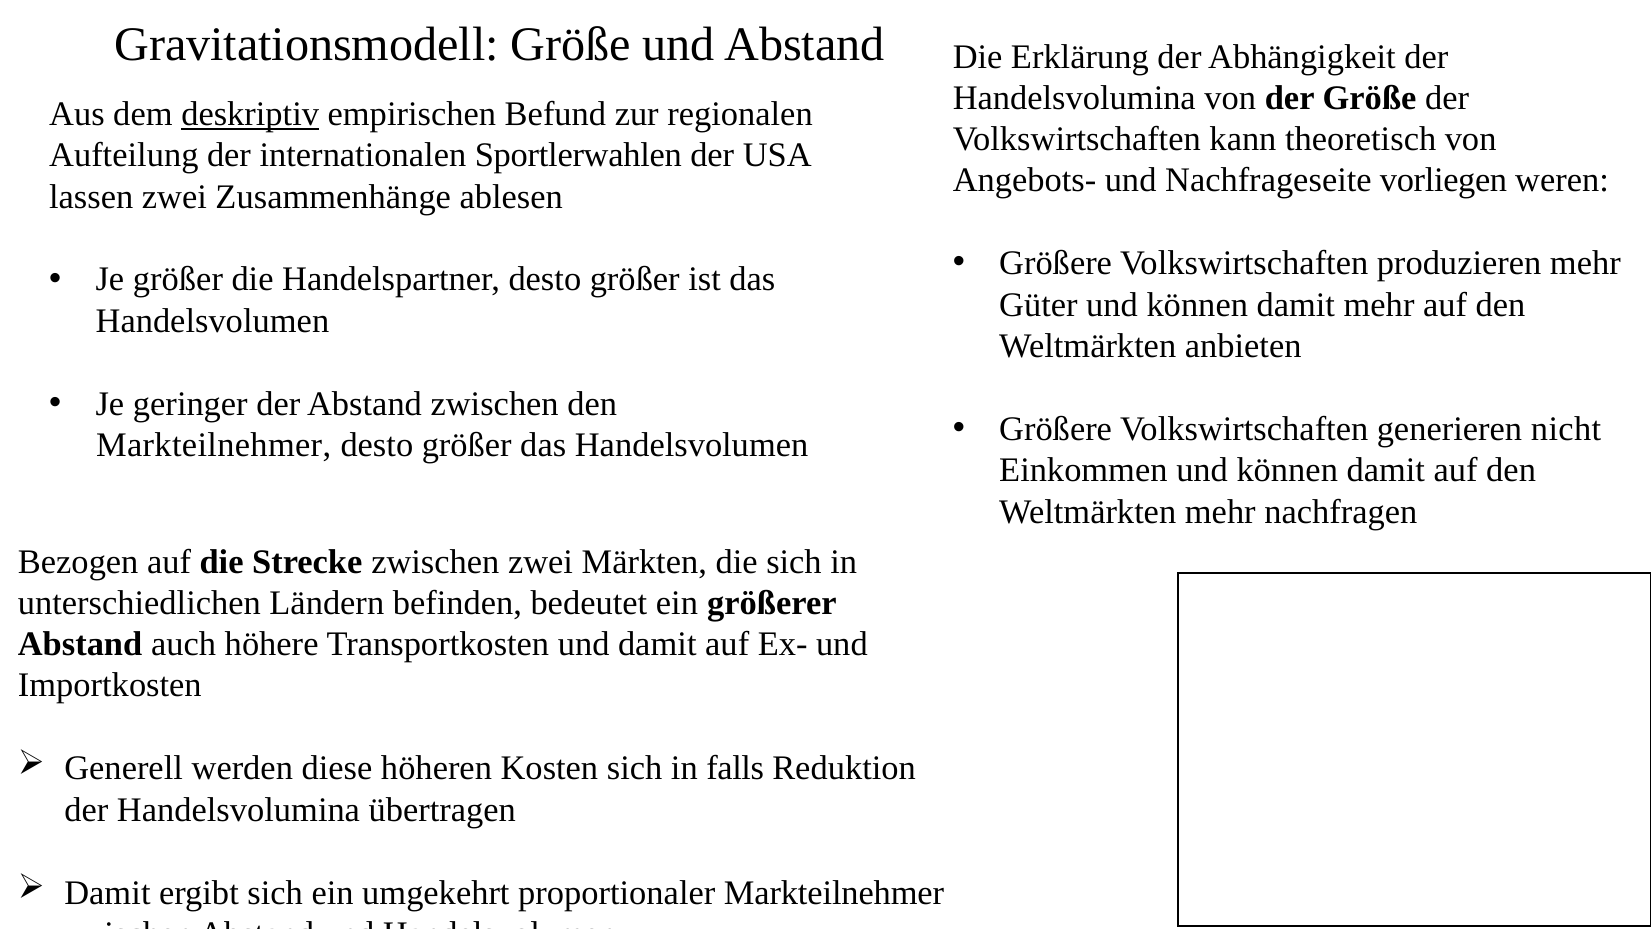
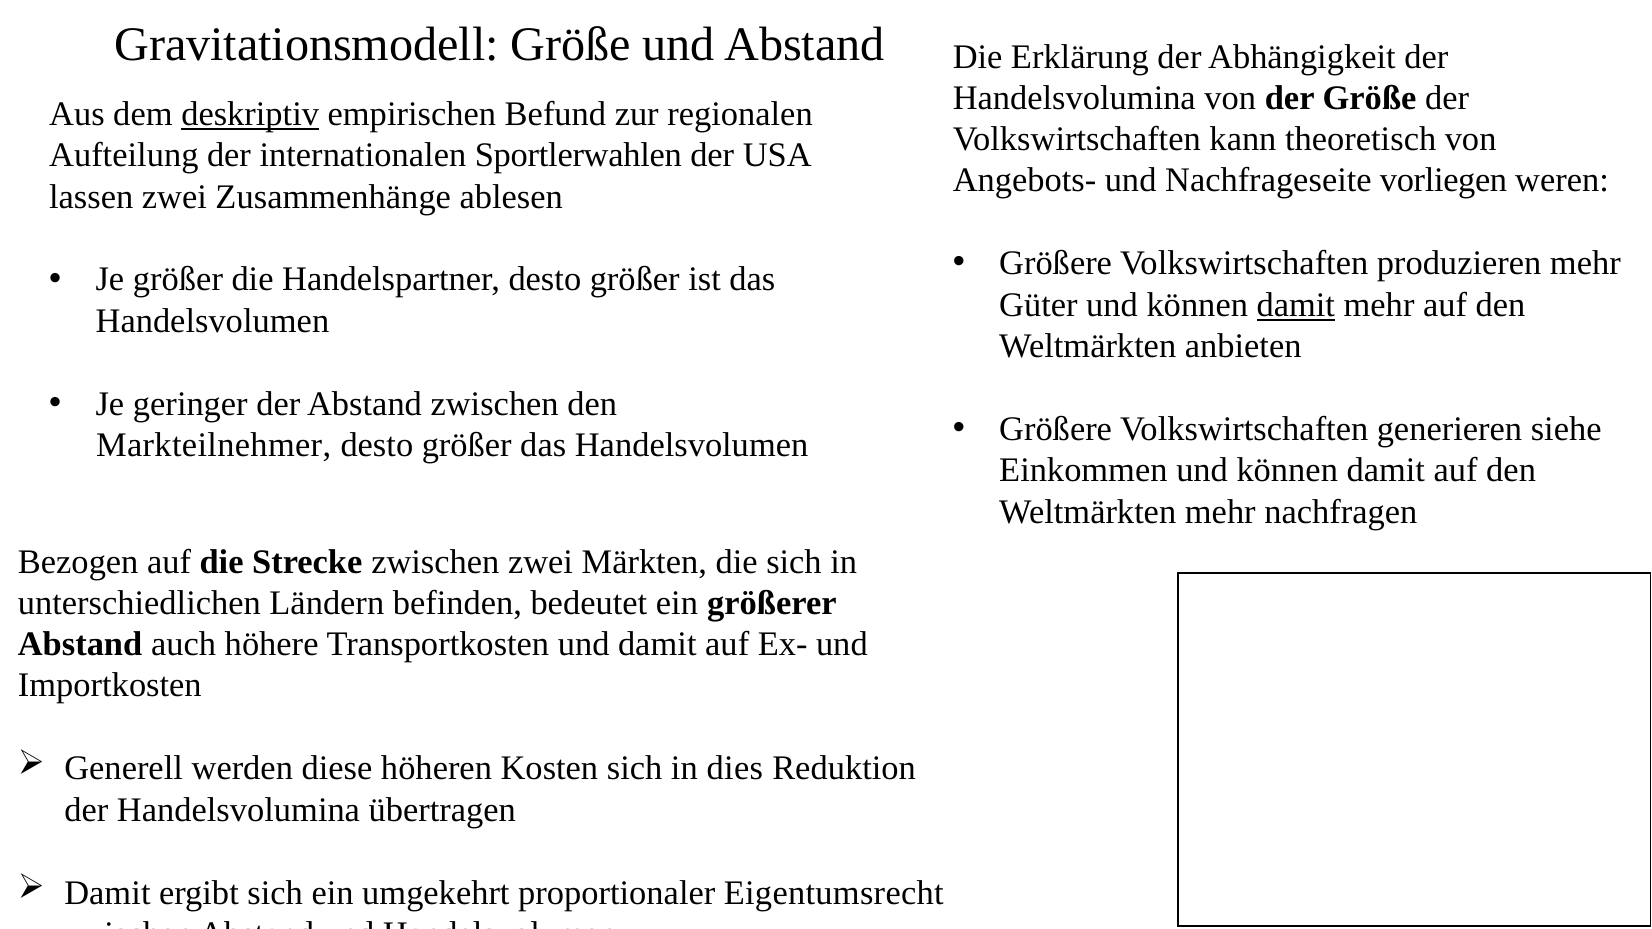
damit at (1296, 305) underline: none -> present
nicht: nicht -> siehe
falls: falls -> dies
proportionaler Markteilnehmer: Markteilnehmer -> Eigentumsrecht
